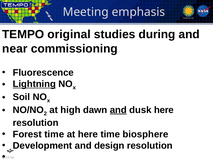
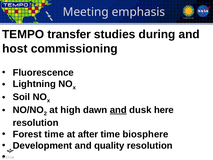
original: original -> transfer
near: near -> host
Lightning underline: present -> none
at here: here -> after
design: design -> quality
